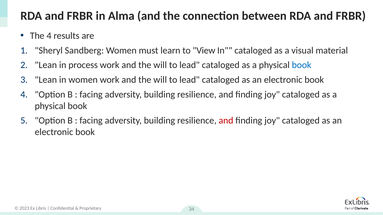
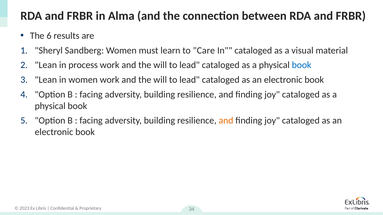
The 4: 4 -> 6
View: View -> Care
and at (226, 121) colour: red -> orange
